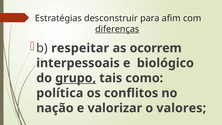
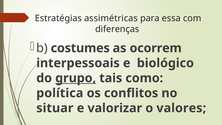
desconstruir: desconstruir -> assimétricas
afim: afim -> essa
diferenças underline: present -> none
respeitar: respeitar -> costumes
nação: nação -> situar
